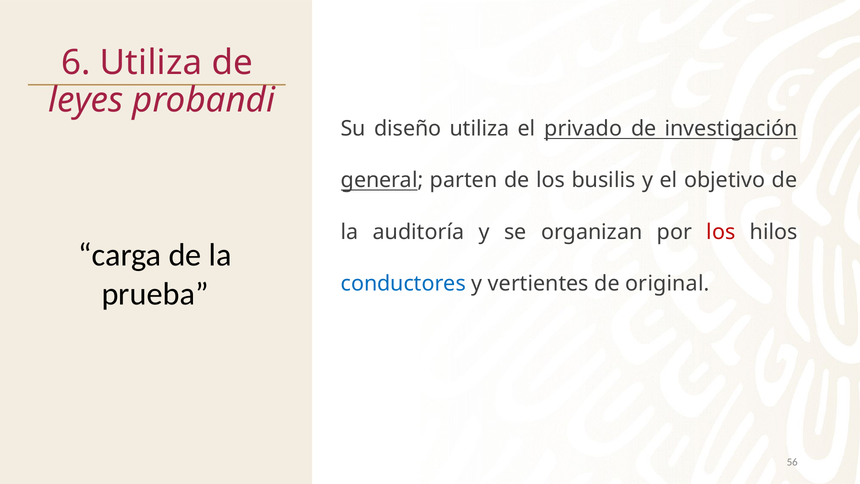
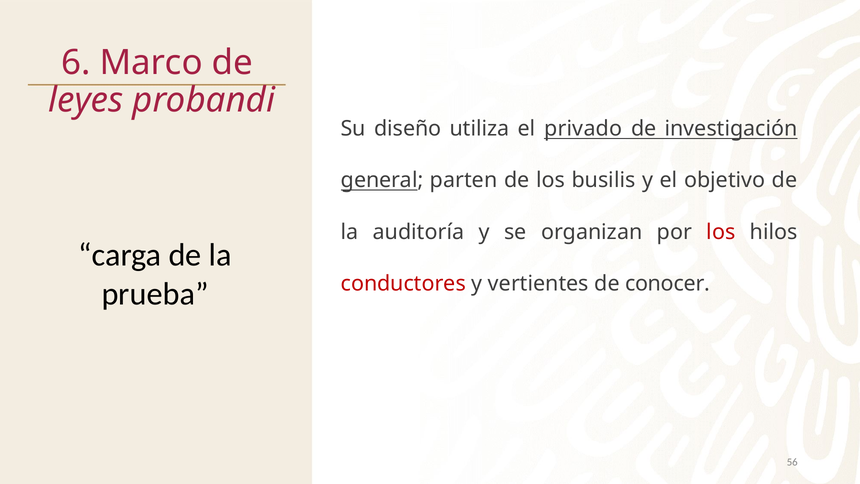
6 Utiliza: Utiliza -> Marco
conductores colour: blue -> red
original: original -> conocer
